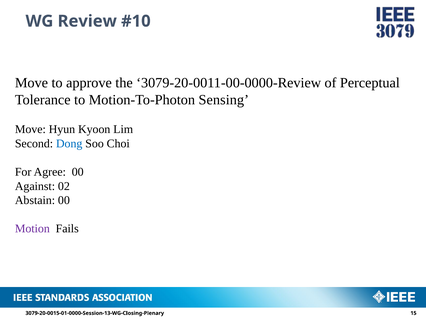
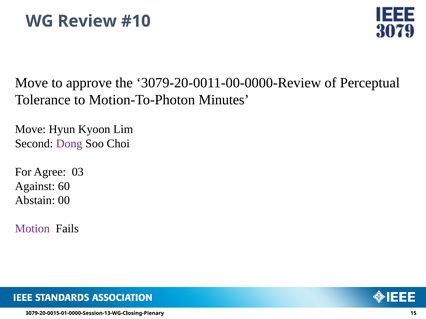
Sensing: Sensing -> Minutes
Dong colour: blue -> purple
Agree 00: 00 -> 03
02: 02 -> 60
